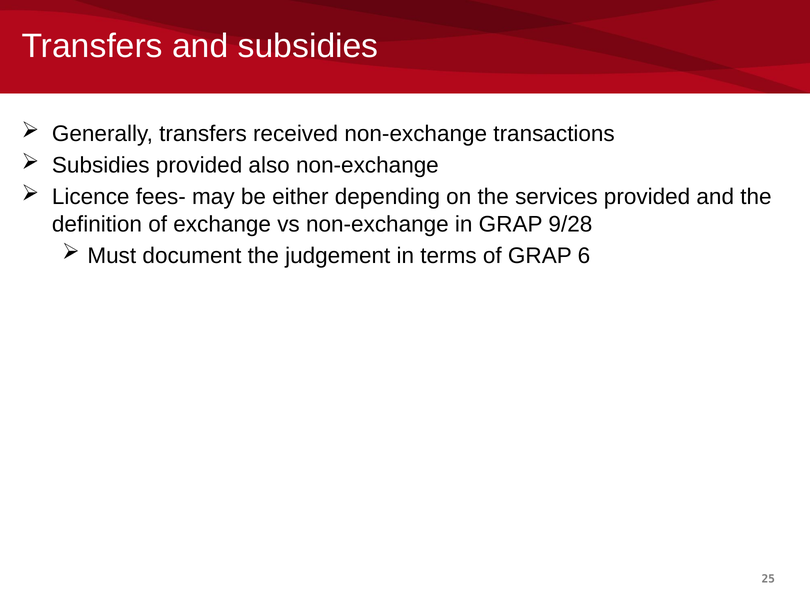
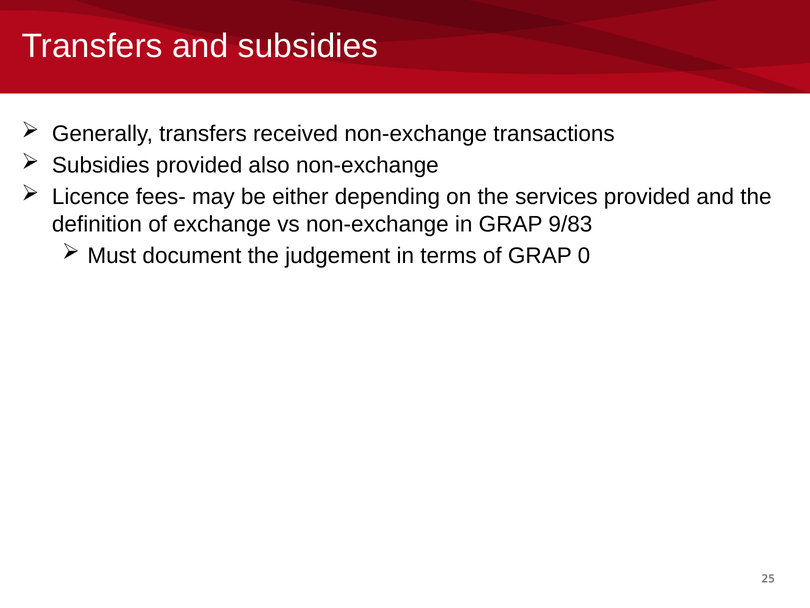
9/28: 9/28 -> 9/83
6: 6 -> 0
